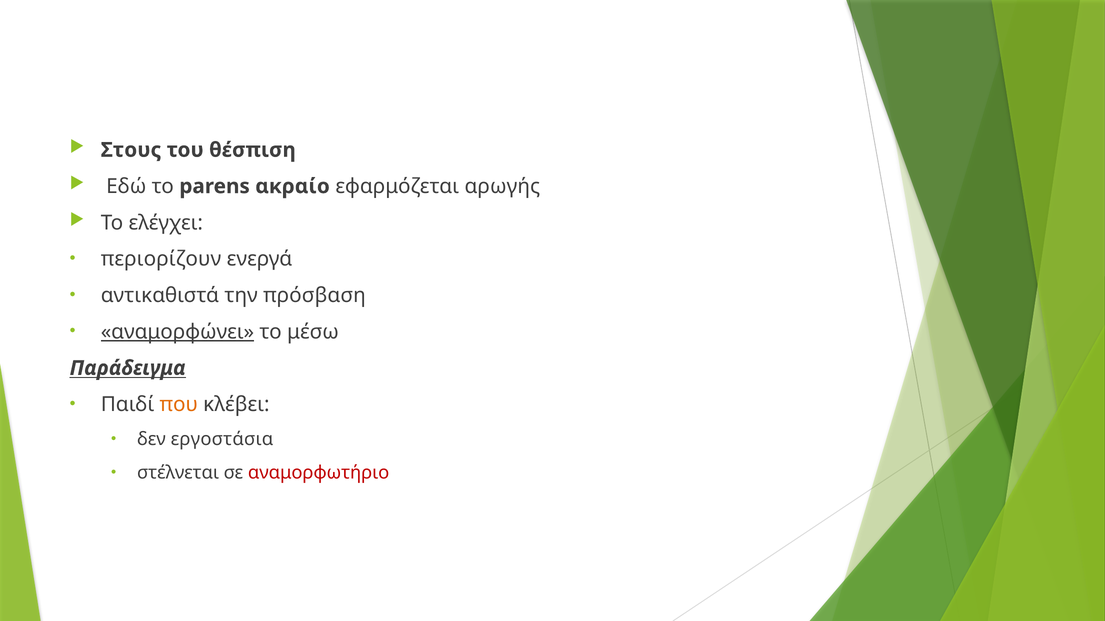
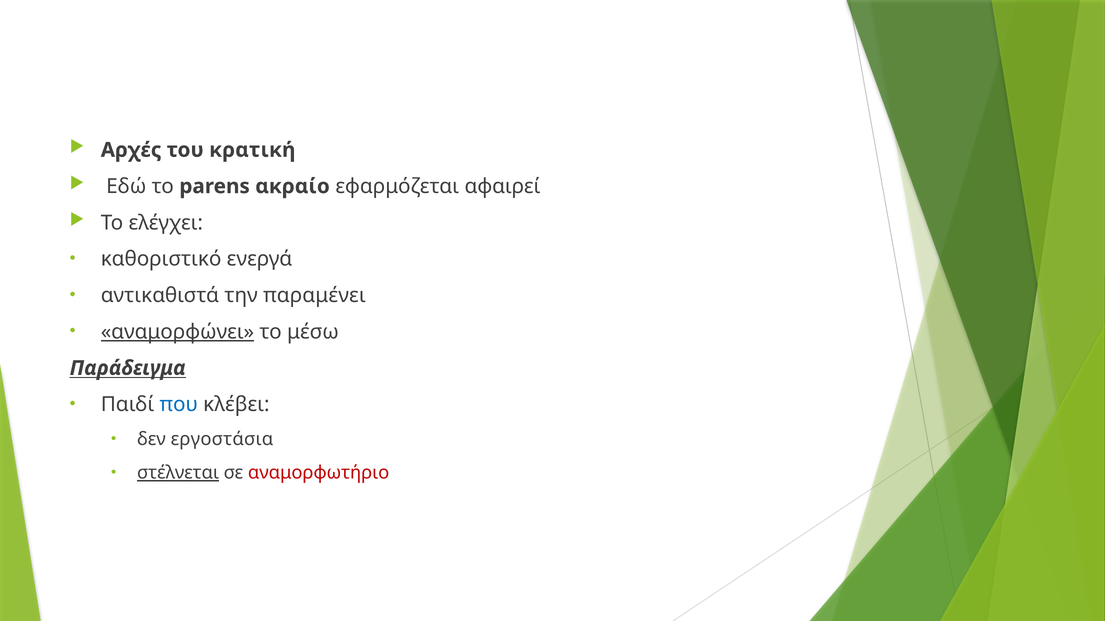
Στους: Στους -> Αρχές
θέσπιση: θέσπιση -> κρατική
αρωγής: αρωγής -> αφαιρεί
περιορίζουν: περιορίζουν -> καθοριστικό
πρόσβαση: πρόσβαση -> παραμένει
που colour: orange -> blue
στέλνεται underline: none -> present
